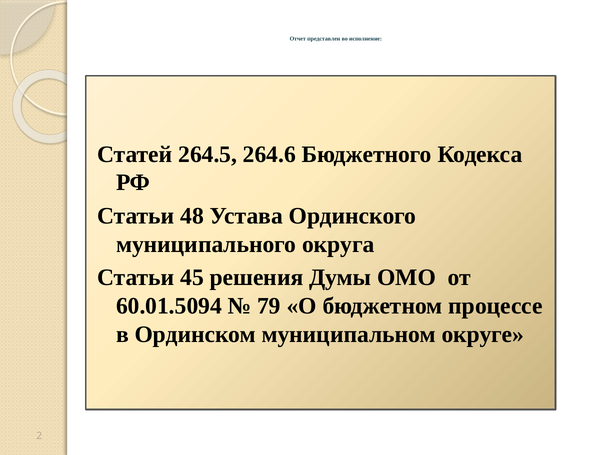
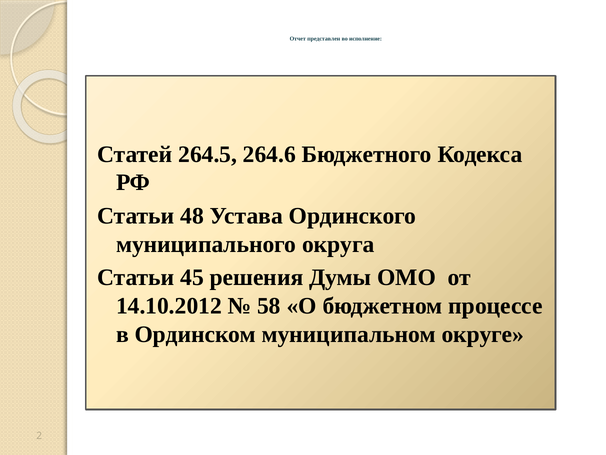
60.01.5094: 60.01.5094 -> 14.10.2012
79: 79 -> 58
